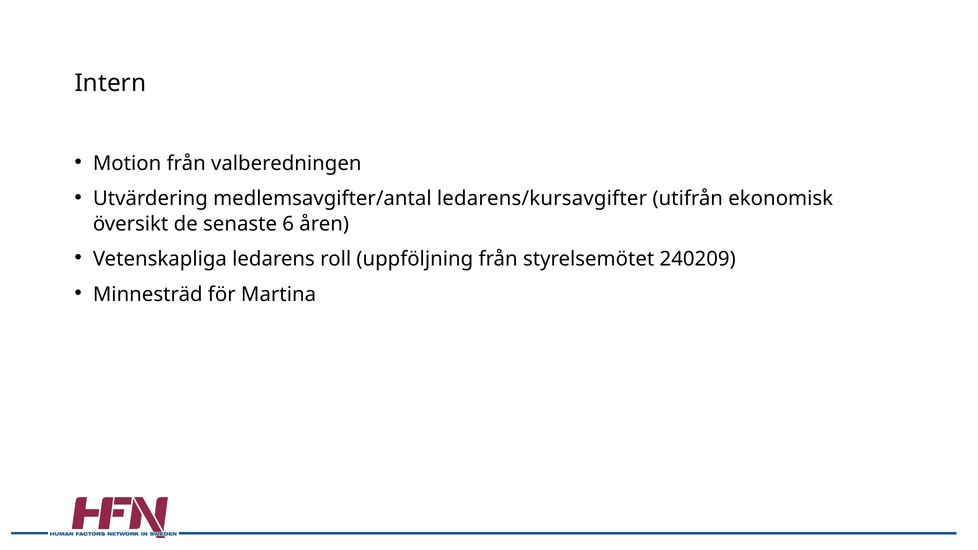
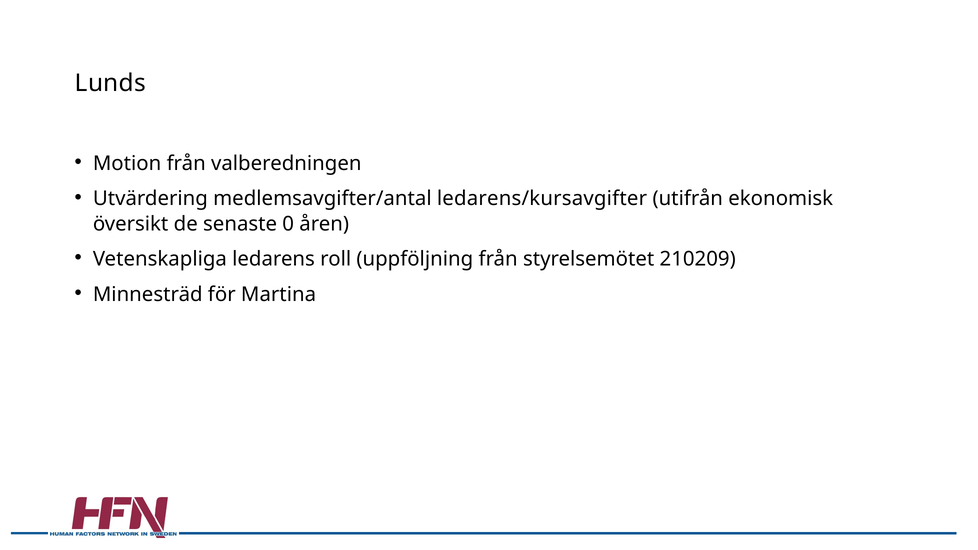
Intern: Intern -> Lunds
6: 6 -> 0
240209: 240209 -> 210209
